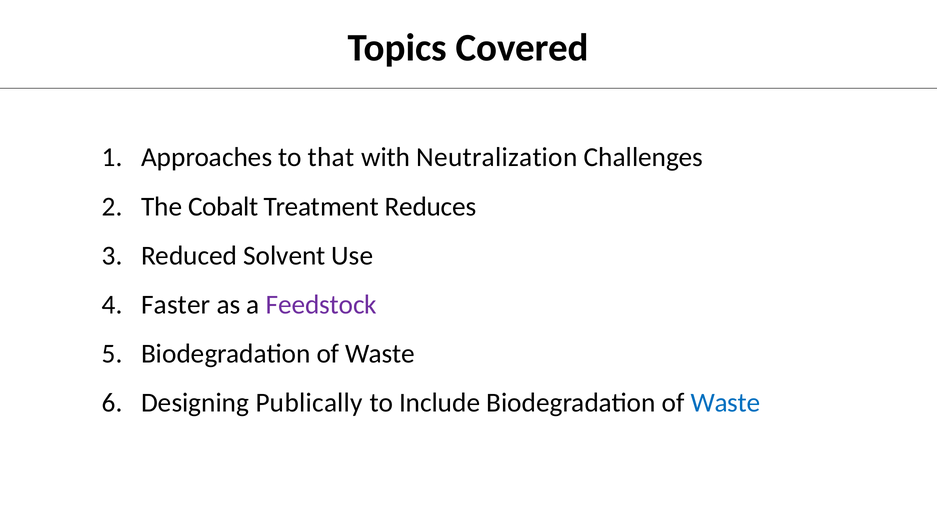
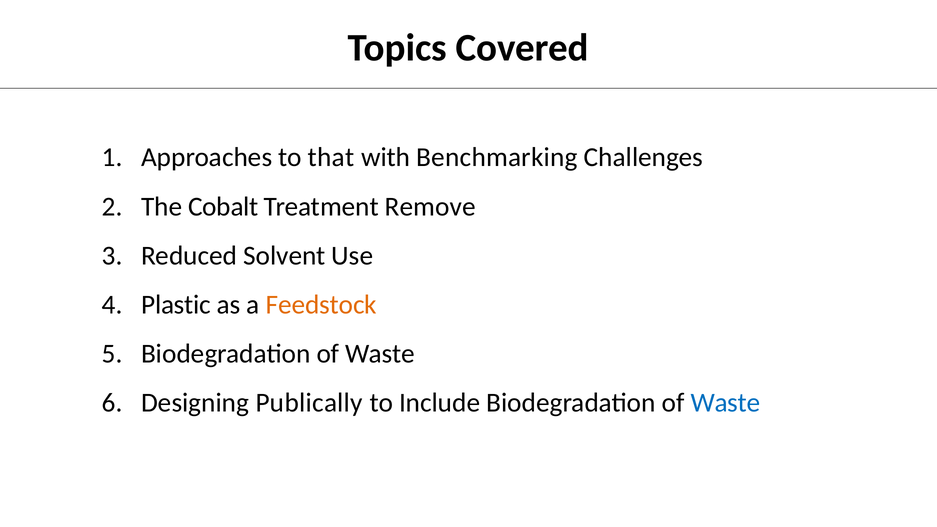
Neutralization: Neutralization -> Benchmarking
Reduces: Reduces -> Remove
Faster: Faster -> Plastic
Feedstock colour: purple -> orange
